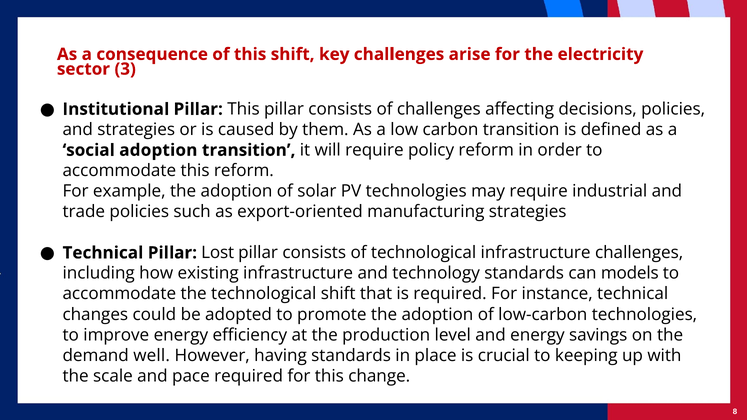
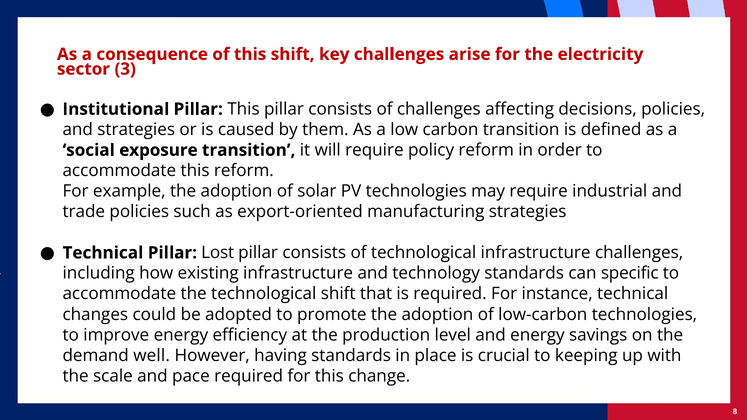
social adoption: adoption -> exposure
models: models -> specific
